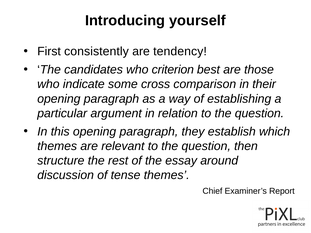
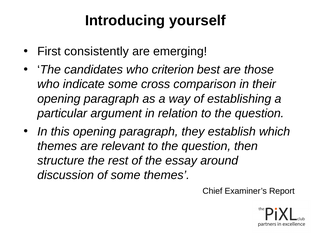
tendency: tendency -> emerging
of tense: tense -> some
